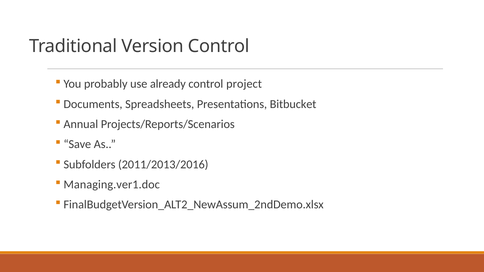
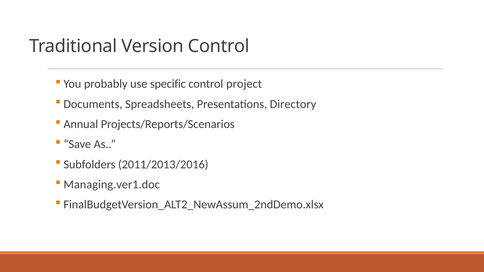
already: already -> specific
Bitbucket: Bitbucket -> Directory
